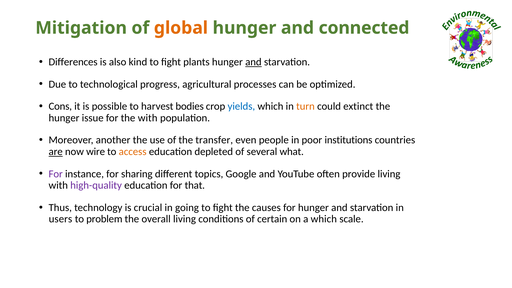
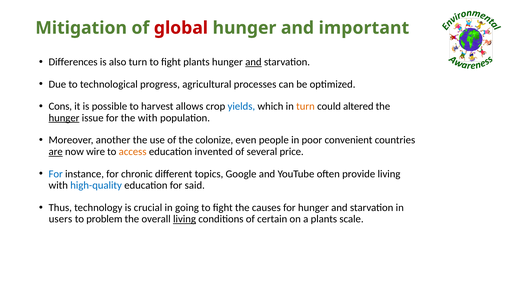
global colour: orange -> red
connected: connected -> important
also kind: kind -> turn
bodies: bodies -> allows
extinct: extinct -> altered
hunger at (64, 118) underline: none -> present
transfer: transfer -> colonize
institutions: institutions -> convenient
depleted: depleted -> invented
what: what -> price
For at (56, 174) colour: purple -> blue
sharing: sharing -> chronic
high-quality colour: purple -> blue
that: that -> said
living at (185, 219) underline: none -> present
a which: which -> plants
